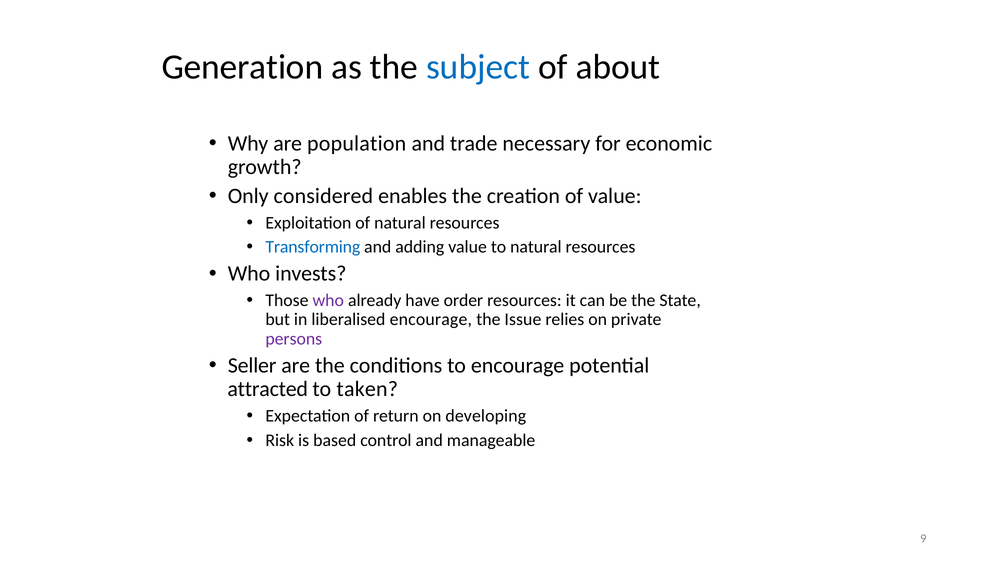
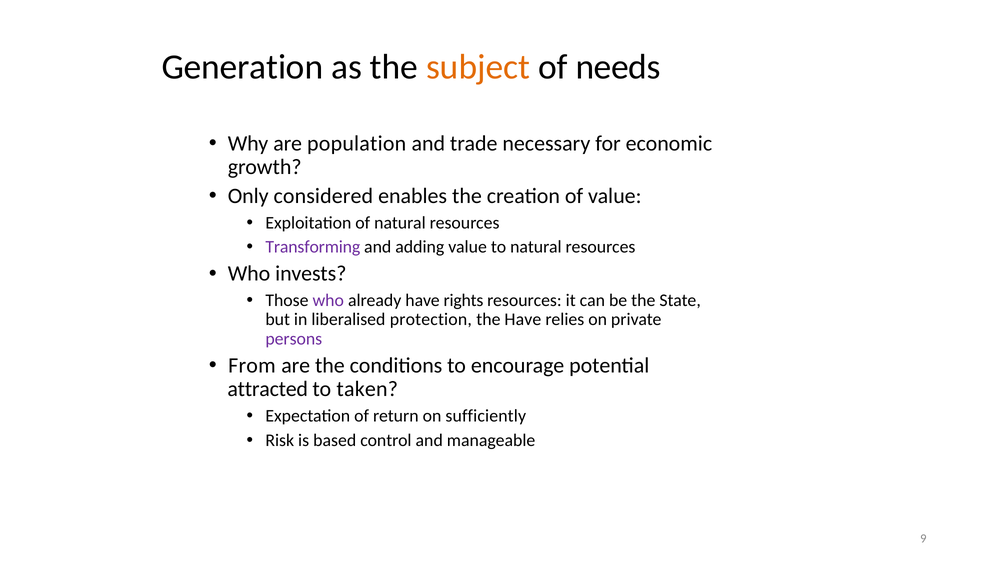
subject colour: blue -> orange
about: about -> needs
Transforming colour: blue -> purple
order: order -> rights
liberalised encourage: encourage -> protection
the Issue: Issue -> Have
Seller: Seller -> From
developing: developing -> sufficiently
